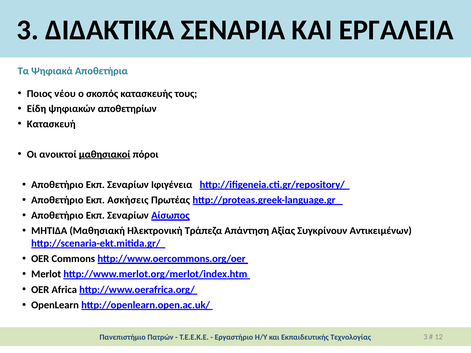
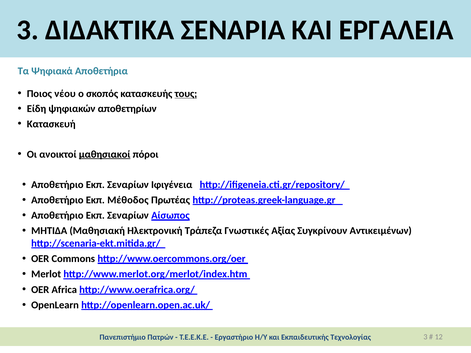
τους underline: none -> present
Ασκήσεις: Ασκήσεις -> Μέθοδος
Απάντηση: Απάντηση -> Γνωστικές
